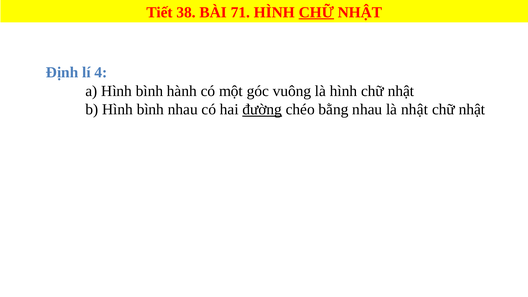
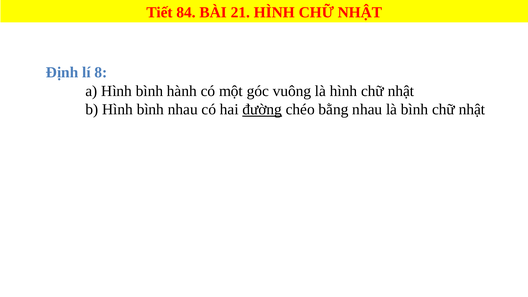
38: 38 -> 84
71: 71 -> 21
CHỮ at (316, 12) underline: present -> none
4: 4 -> 8
là nhật: nhật -> bình
